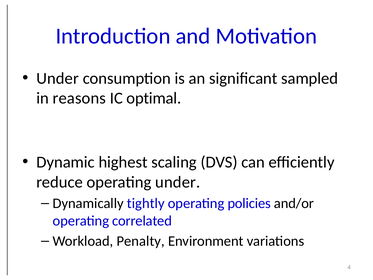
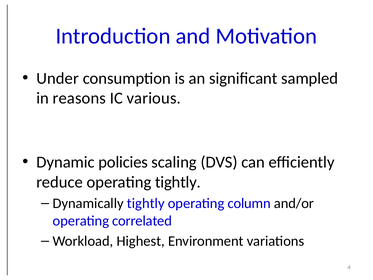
optimal: optimal -> various
highest: highest -> policies
operating under: under -> tightly
policies: policies -> column
Penalty: Penalty -> Highest
